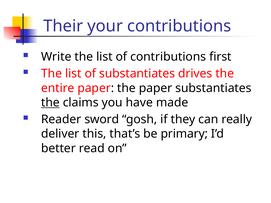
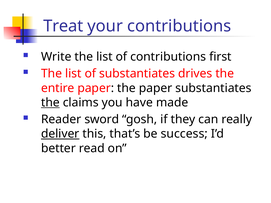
Their: Their -> Treat
deliver underline: none -> present
primary: primary -> success
